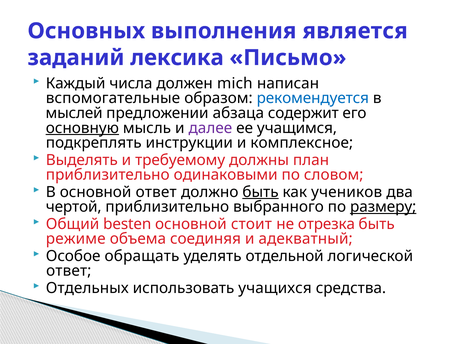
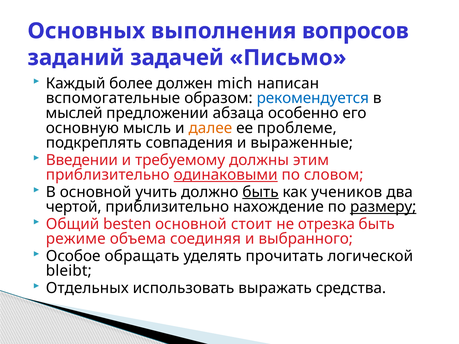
является: является -> вопросов
лексика: лексика -> задачей
числа: числа -> более
содержит: содержит -> особенно
основную underline: present -> none
далее colour: purple -> orange
учащимся: учащимся -> проблеме
инструкции: инструкции -> совпадения
комплексное: комплексное -> выраженные
Выделять: Выделять -> Введении
план: план -> этим
одинаковыми underline: none -> present
основной ответ: ответ -> учить
выбранного: выбранного -> нахождение
адекватный: адекватный -> выбранного
отдельной: отдельной -> прочитать
ответ at (69, 271): ответ -> bleibt
учащихся: учащихся -> выражать
